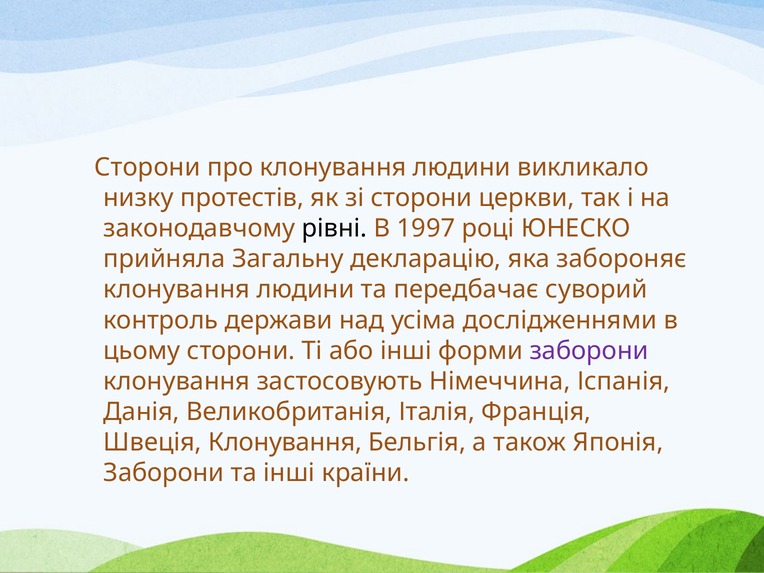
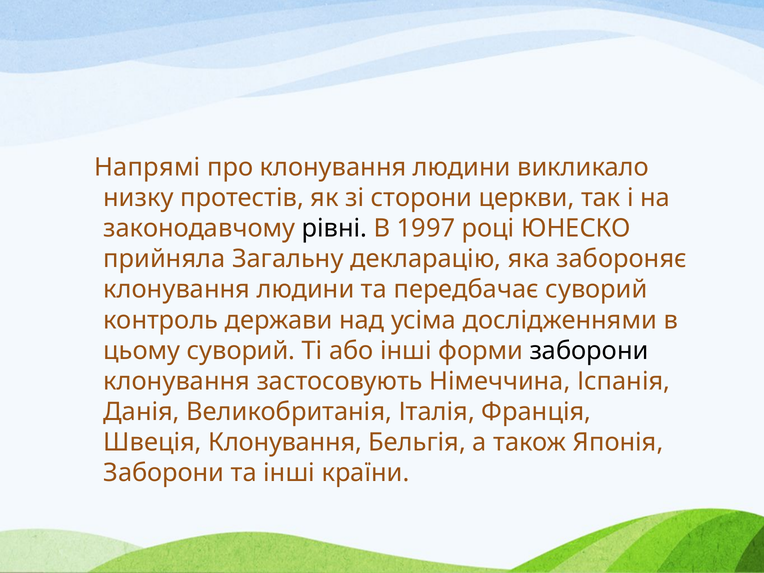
Сторони at (147, 167): Сторони -> Напрямі
цьому сторони: сторони -> суворий
заборони at (589, 351) colour: purple -> black
